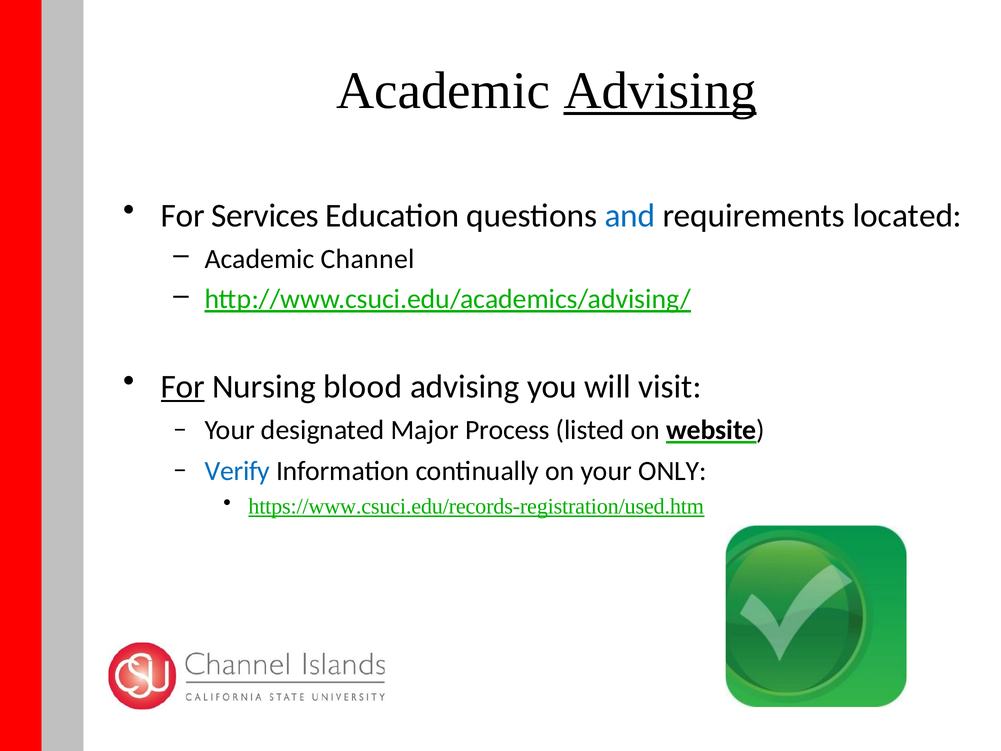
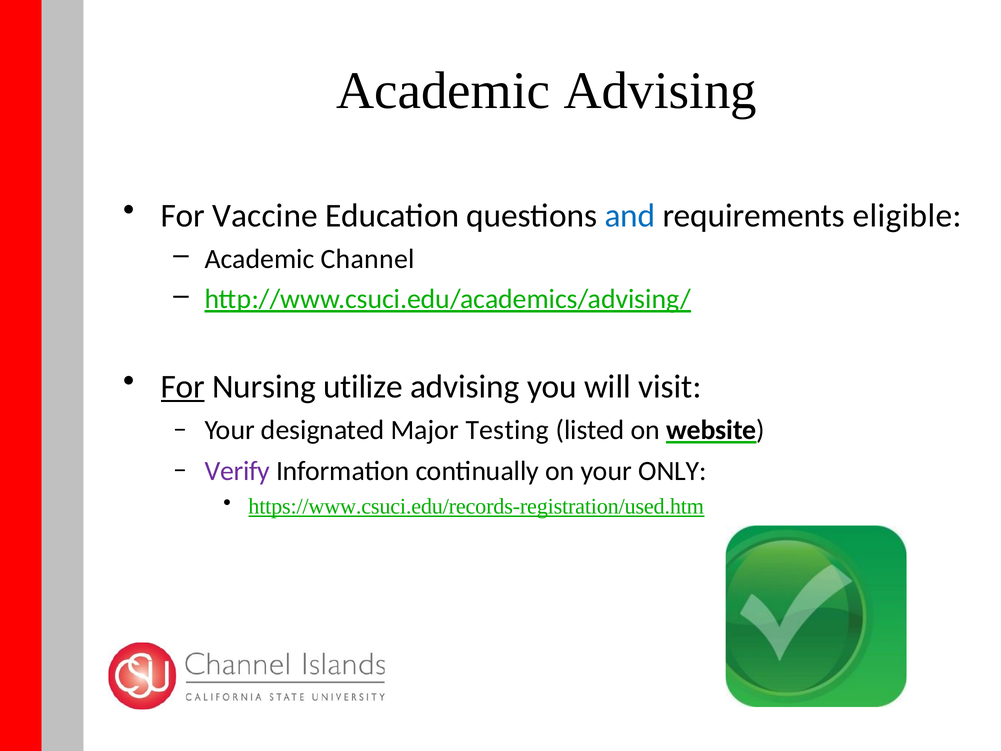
Advising at (660, 91) underline: present -> none
Services: Services -> Vaccine
located: located -> eligible
blood: blood -> utilize
Process: Process -> Testing
Verify colour: blue -> purple
